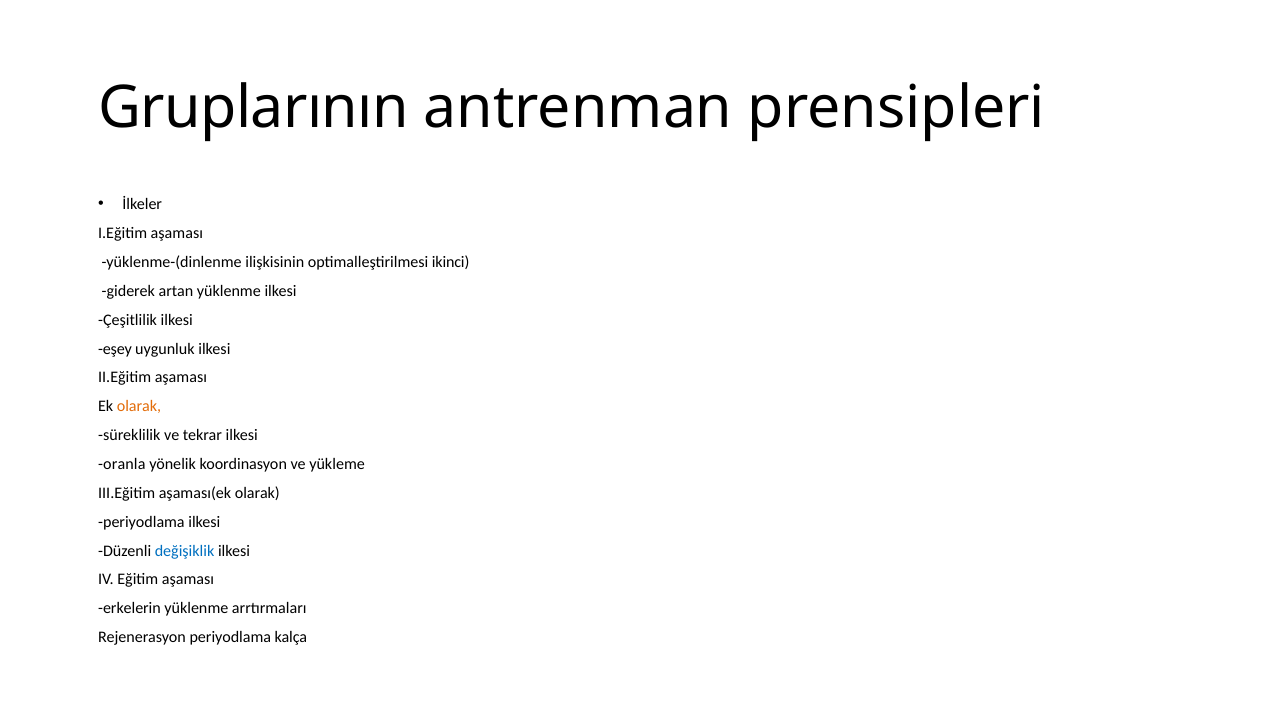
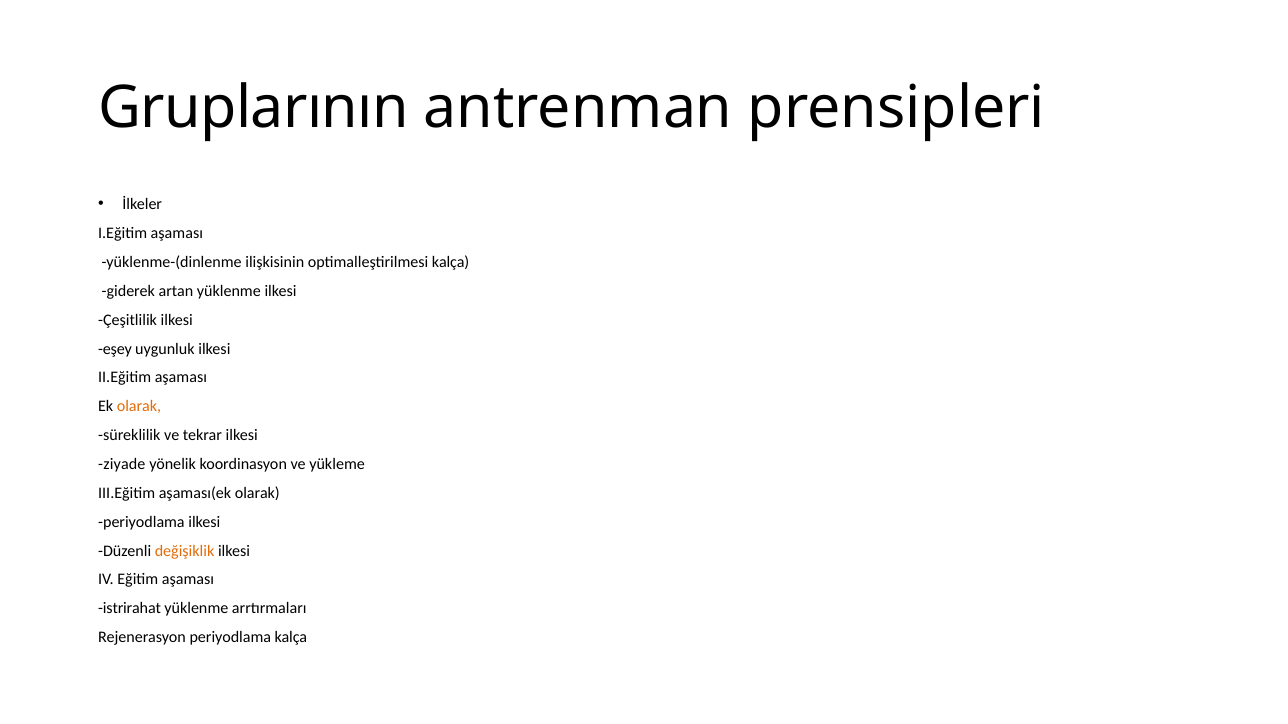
optimalleştirilmesi ikinci: ikinci -> kalça
oranla: oranla -> ziyade
değişiklik colour: blue -> orange
erkelerin: erkelerin -> istrirahat
